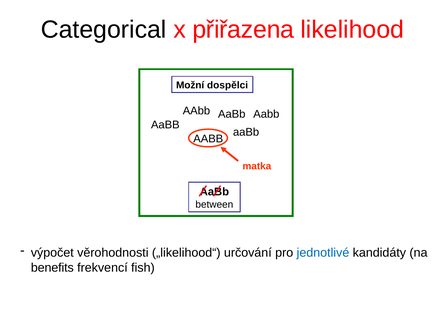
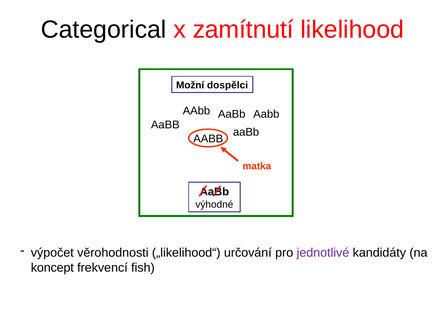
přiřazena: přiřazena -> zamítnutí
between: between -> výhodné
jednotlivé colour: blue -> purple
benefits: benefits -> koncept
